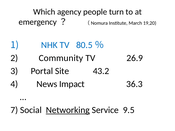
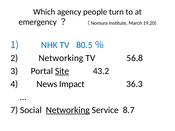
Community at (61, 58): Community -> Networking
26.9: 26.9 -> 56.8
Site underline: none -> present
9.5: 9.5 -> 8.7
